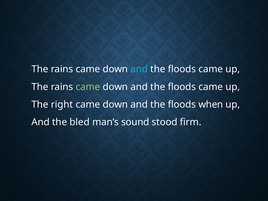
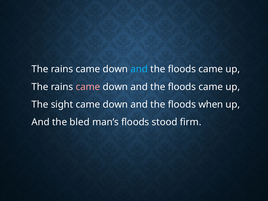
came at (88, 87) colour: light green -> pink
right: right -> sight
man’s sound: sound -> floods
